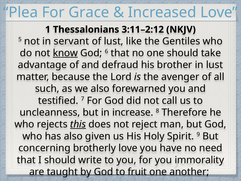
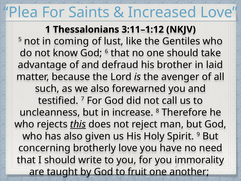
Grace: Grace -> Saints
3:11–2:12: 3:11–2:12 -> 3:11–1:12
servant: servant -> coming
know underline: present -> none
in lust: lust -> laid
